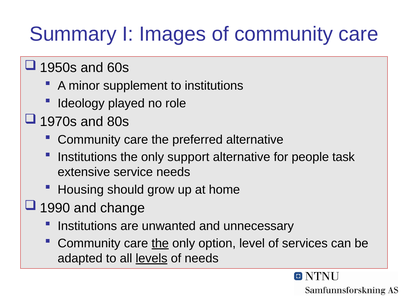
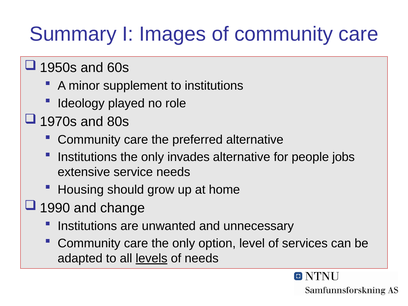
support: support -> invades
task: task -> jobs
the at (160, 243) underline: present -> none
